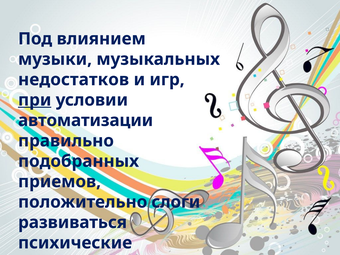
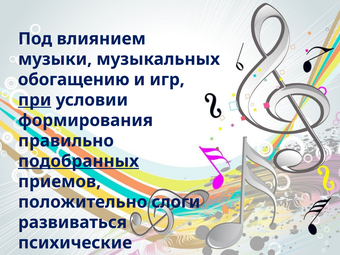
недостатков: недостатков -> обогащению
автоматизации: автоматизации -> формирования
подобранных underline: none -> present
